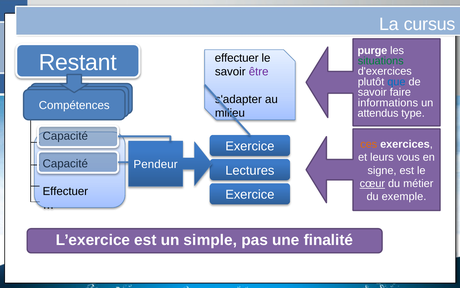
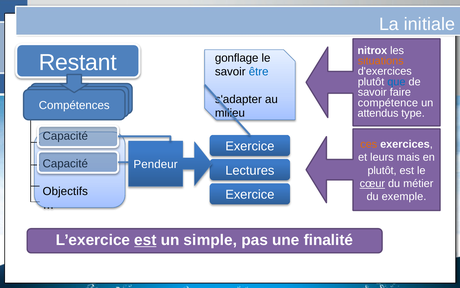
cursus: cursus -> initiale
purge: purge -> nitrox
effectuer at (237, 58): effectuer -> gonflage
situations colour: green -> orange
être colour: purple -> blue
informations: informations -> compétence
vous: vous -> mais
signe at (382, 170): signe -> plutôt
Effectuer at (65, 191): Effectuer -> Objectifs
est at (145, 240) underline: none -> present
